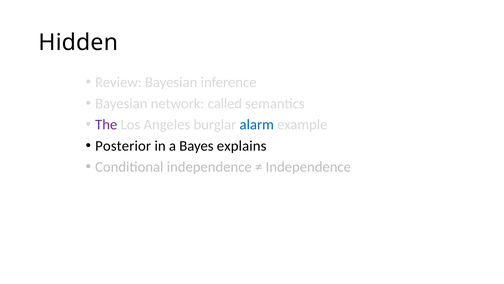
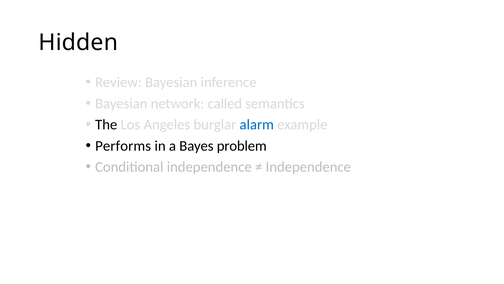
The colour: purple -> black
Posterior: Posterior -> Performs
explains: explains -> problem
